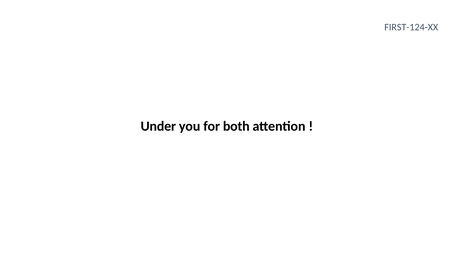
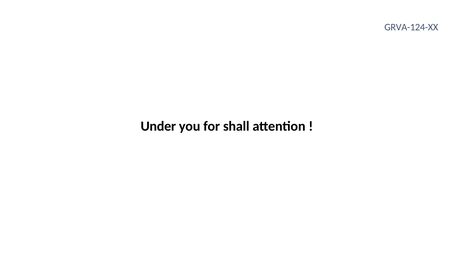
FIRST-124-XX: FIRST-124-XX -> GRVA-124-XX
both: both -> shall
